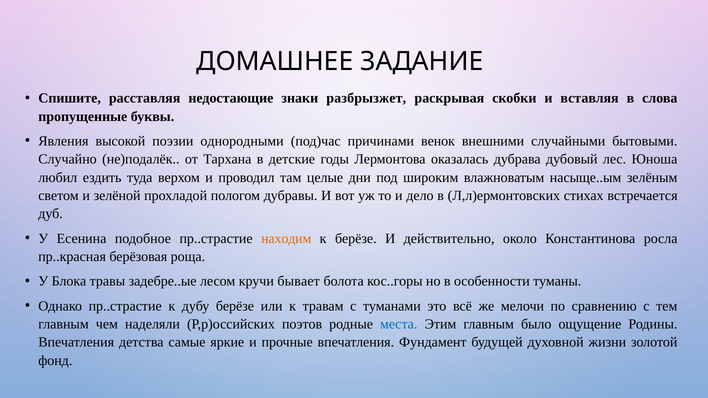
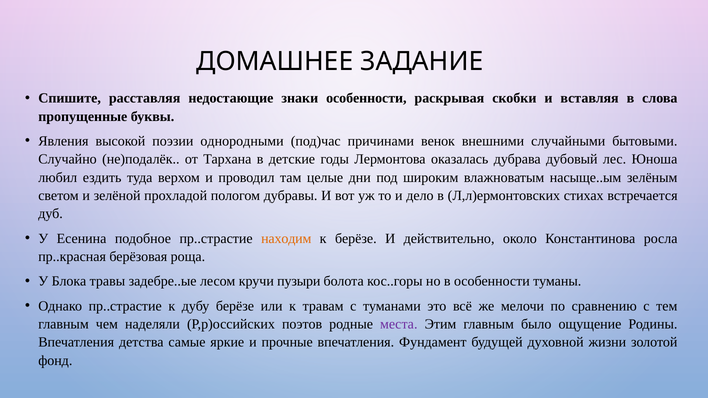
знаки разбрызжет: разбрызжет -> особенности
бывает: бывает -> пузыри
места colour: blue -> purple
